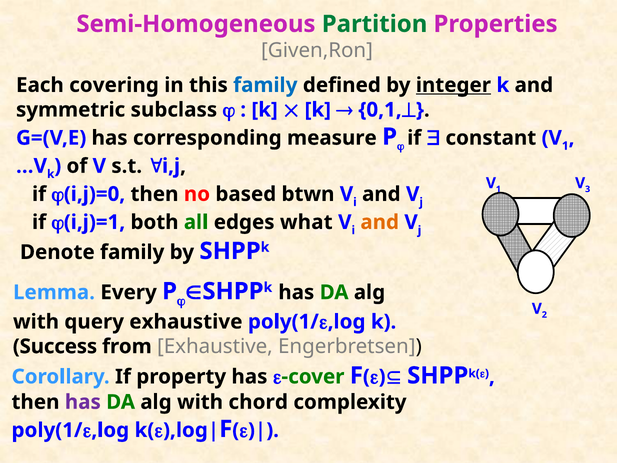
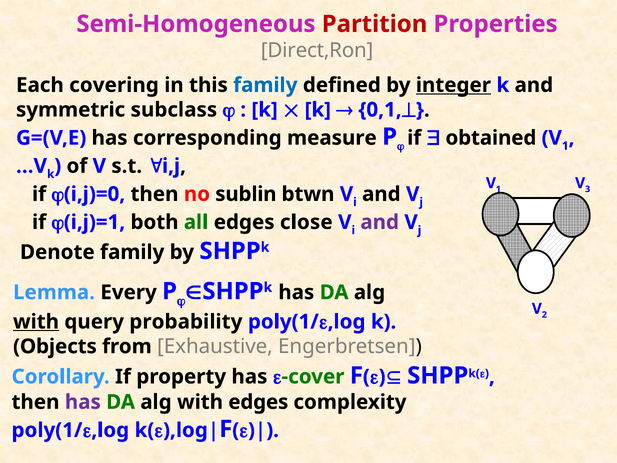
Partition colour: green -> red
Given,Ron: Given,Ron -> Direct,Ron
constant: constant -> obtained
based: based -> sublin
what: what -> close
and at (380, 222) colour: orange -> purple
with at (36, 322) underline: none -> present
query exhaustive: exhaustive -> probability
Success: Success -> Objects
with chord: chord -> edges
